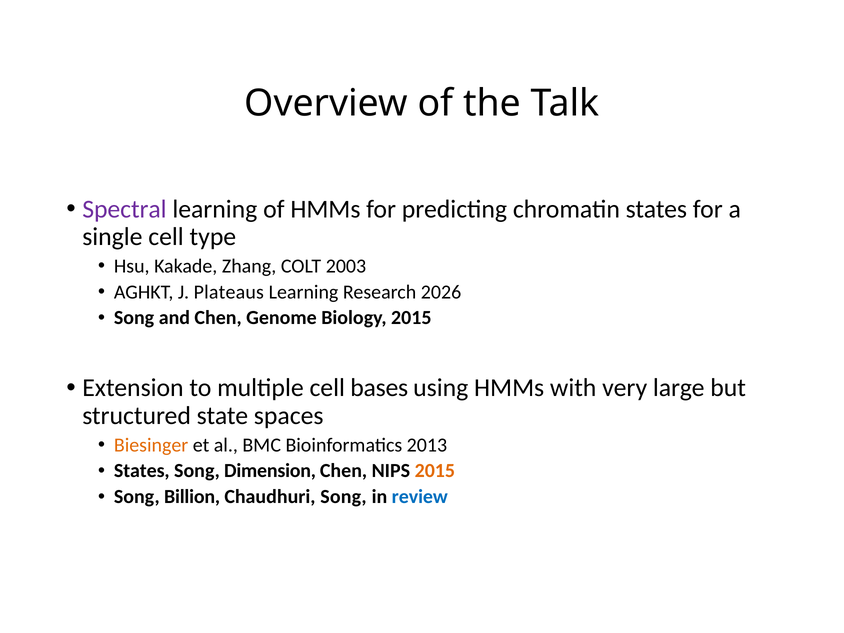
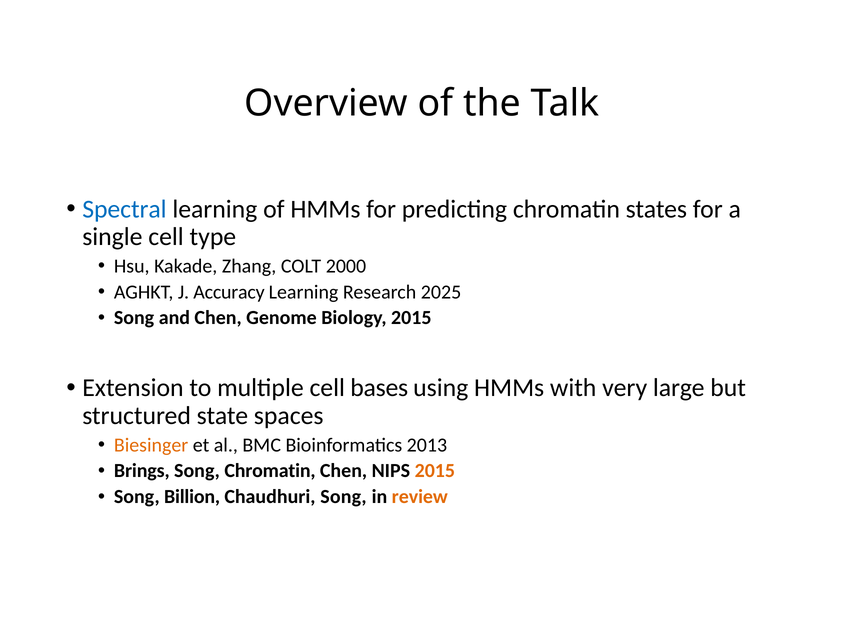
Spectral colour: purple -> blue
2003: 2003 -> 2000
Plateaus: Plateaus -> Accuracy
2026: 2026 -> 2025
States at (142, 471): States -> Brings
Song Dimension: Dimension -> Chromatin
review colour: blue -> orange
